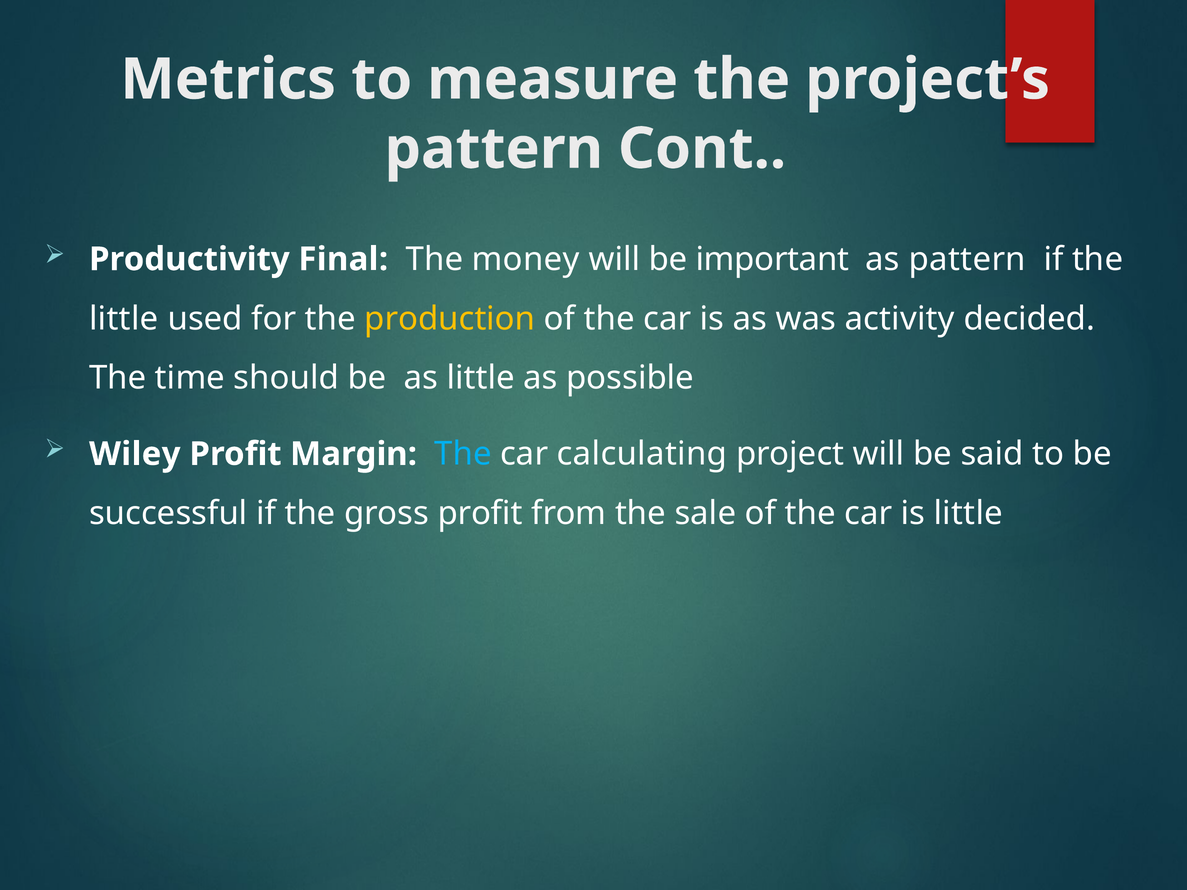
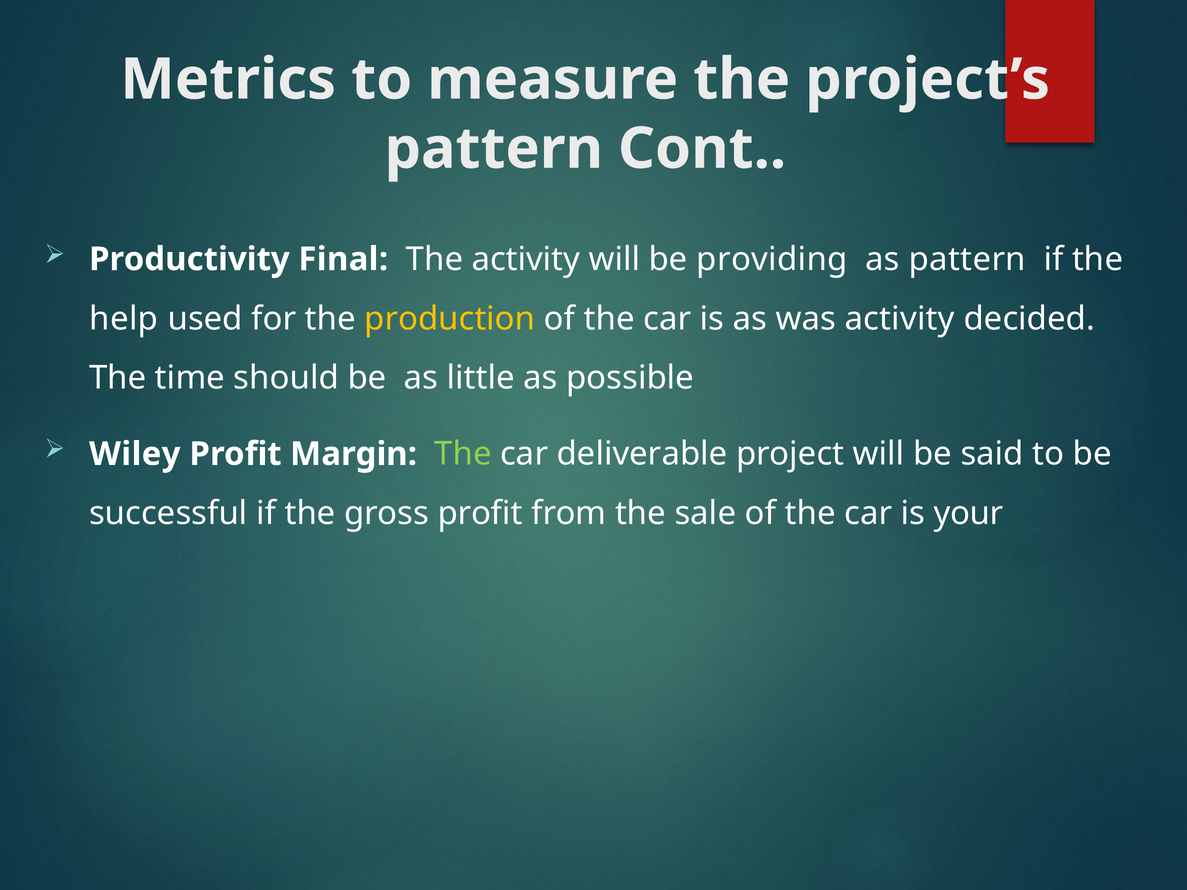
The money: money -> activity
important: important -> providing
little at (124, 319): little -> help
The at (463, 454) colour: light blue -> light green
calculating: calculating -> deliverable
is little: little -> your
